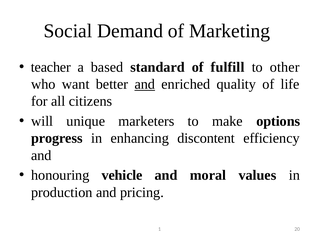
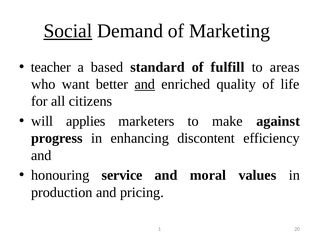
Social underline: none -> present
other: other -> areas
unique: unique -> applies
options: options -> against
vehicle: vehicle -> service
